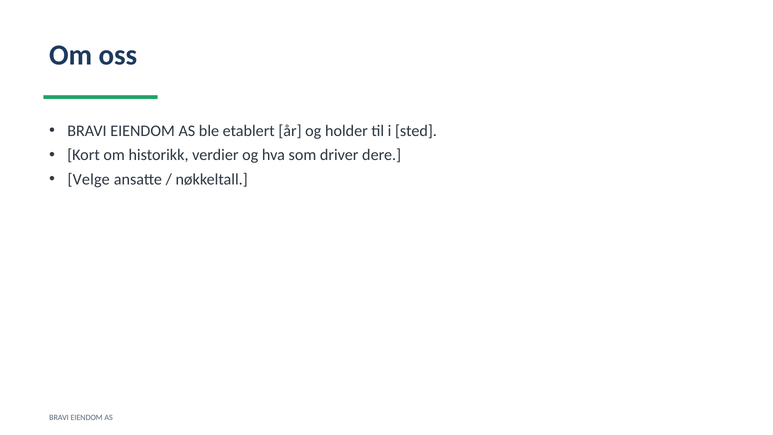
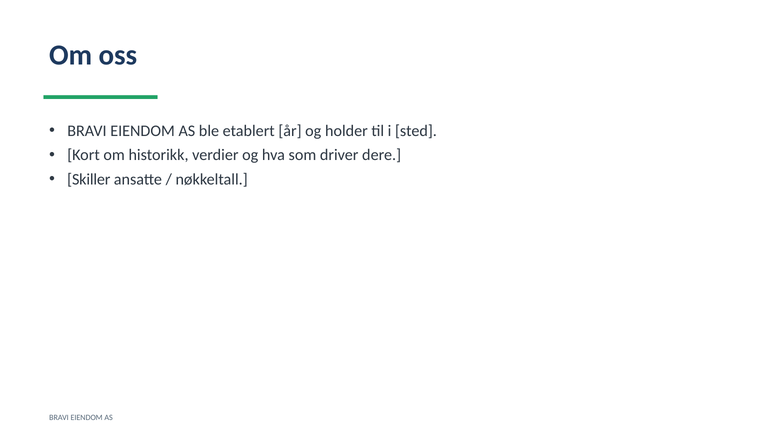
Velge: Velge -> Skiller
